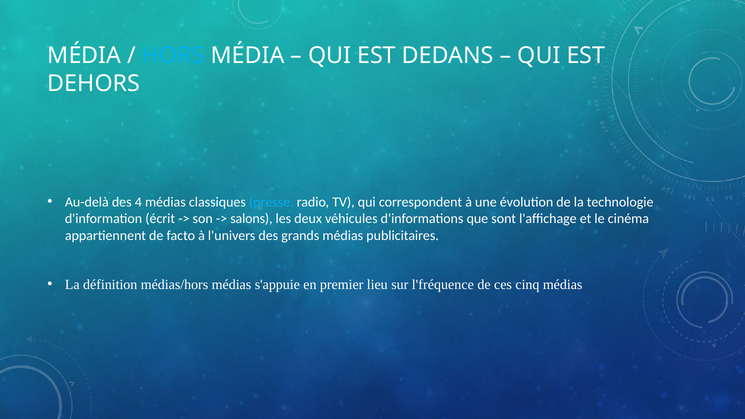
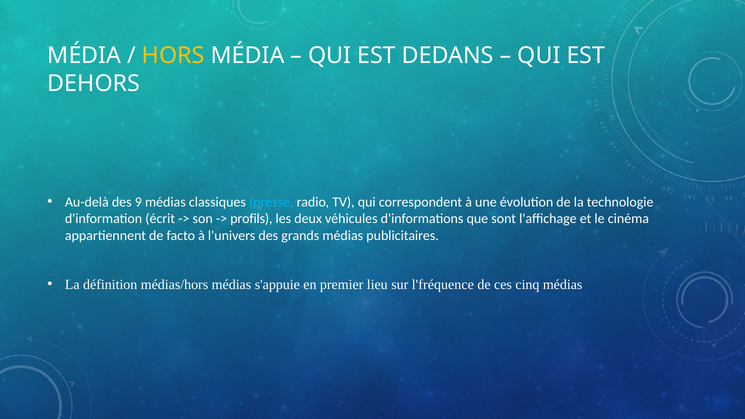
HORS colour: light blue -> yellow
4: 4 -> 9
salons: salons -> profils
